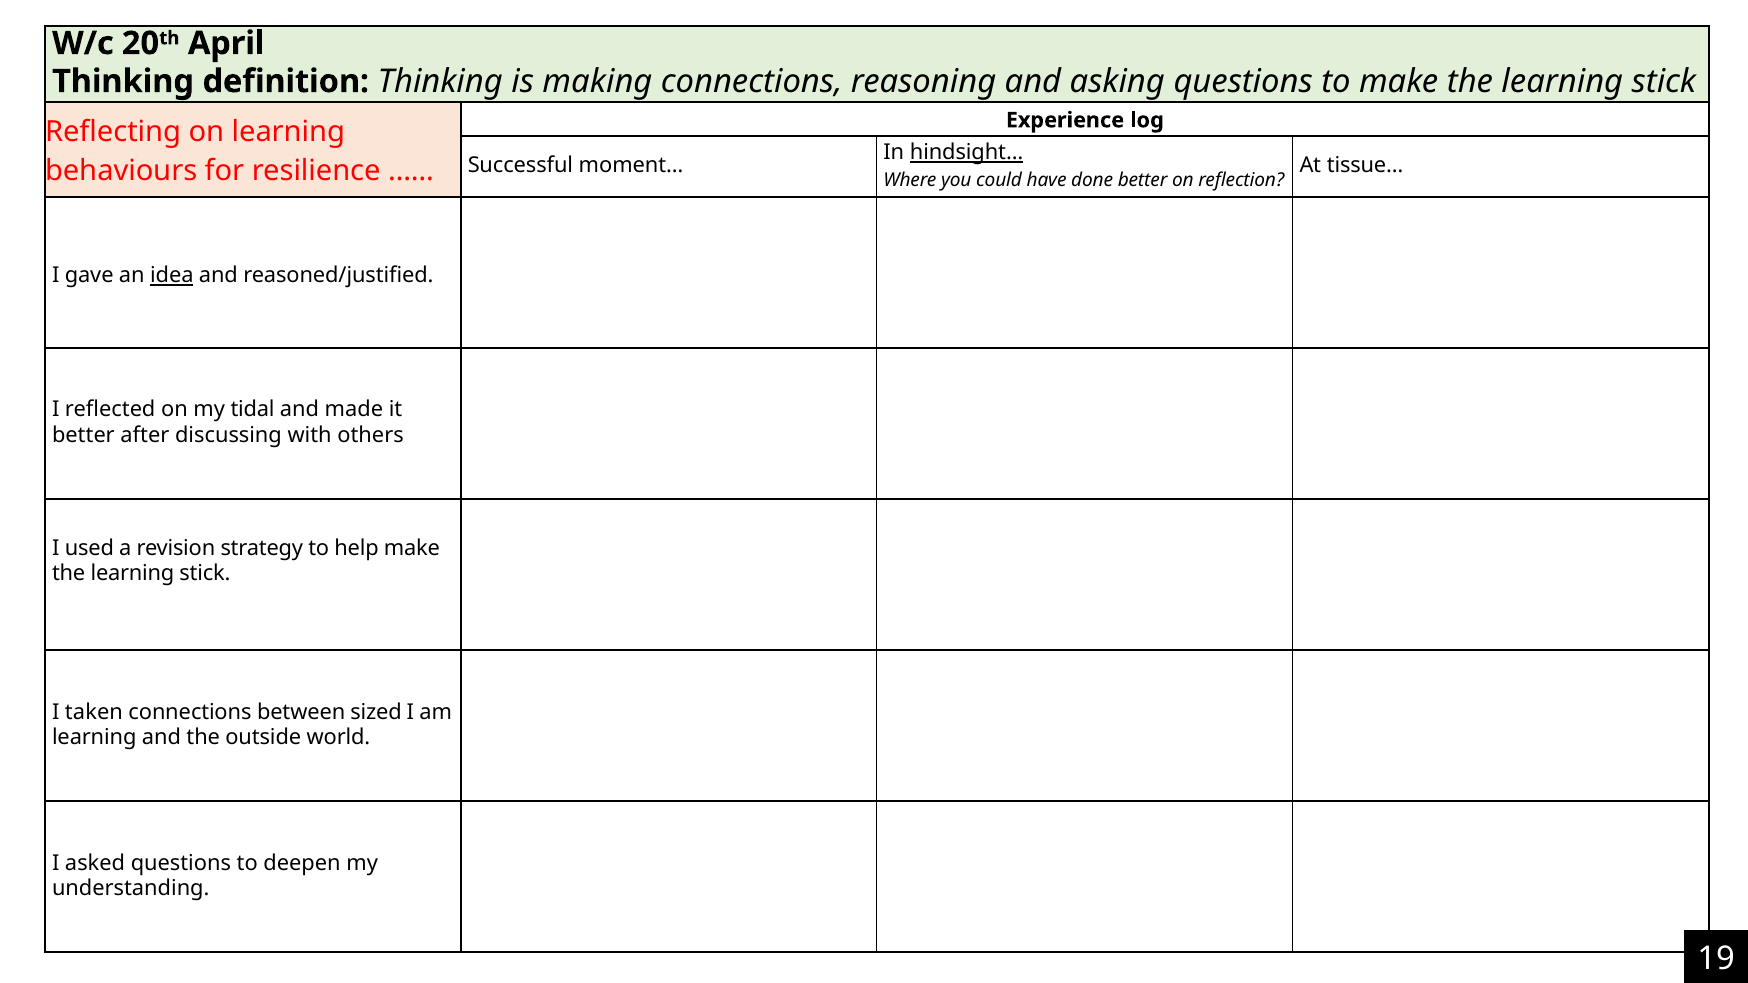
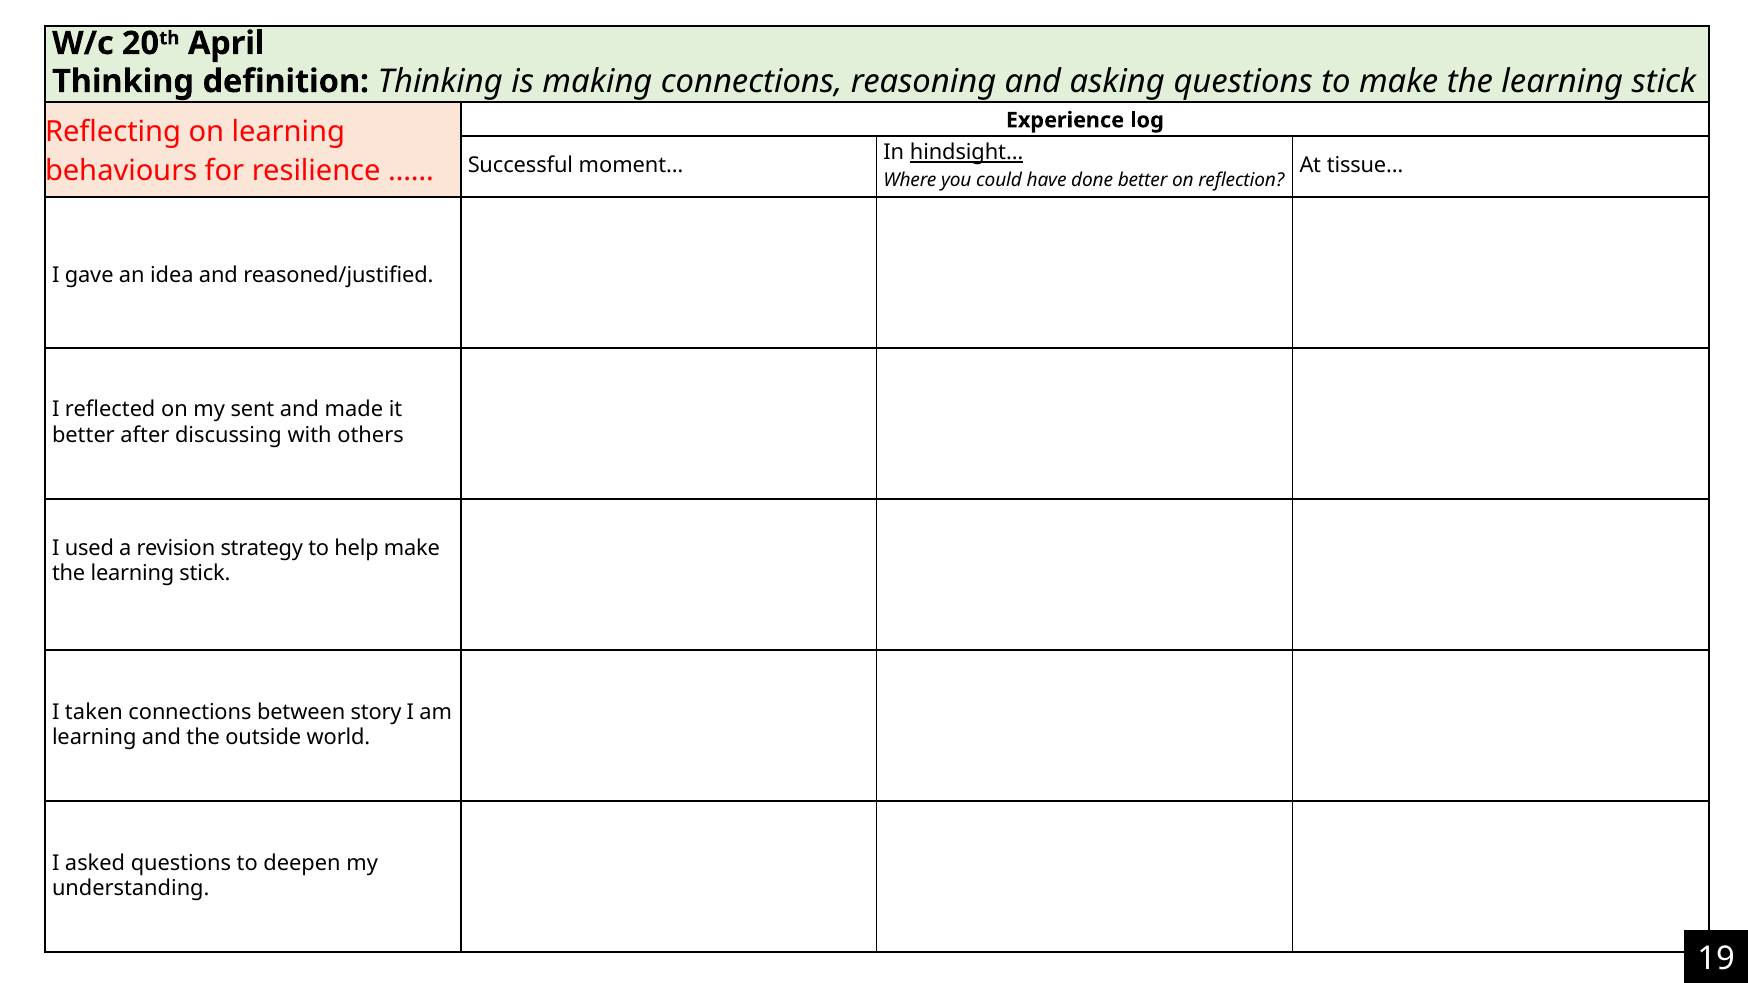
idea underline: present -> none
tidal: tidal -> sent
sized: sized -> story
